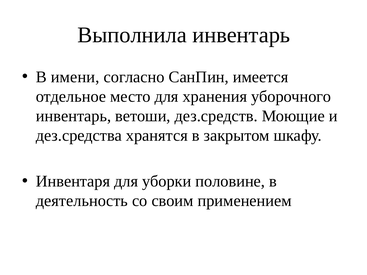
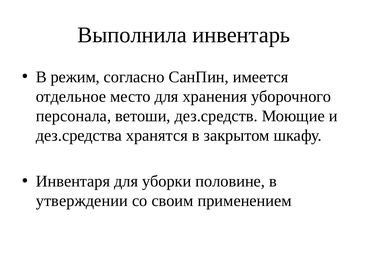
имени: имени -> режим
инвентарь at (73, 116): инвентарь -> персонала
деятельность: деятельность -> утверждении
